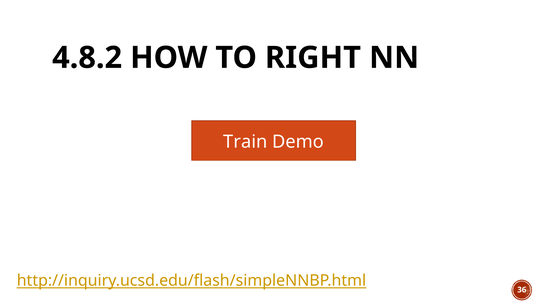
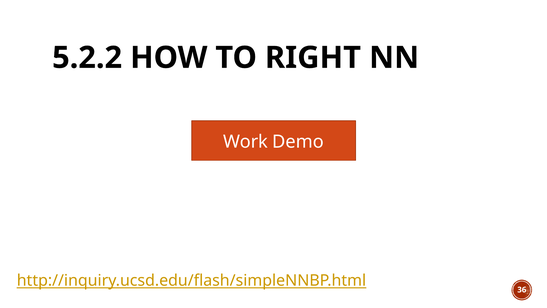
4.8.2: 4.8.2 -> 5.2.2
Train: Train -> Work
